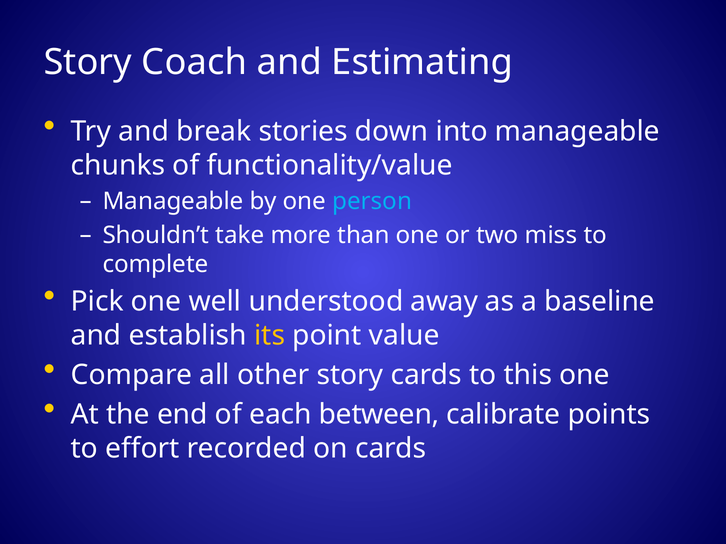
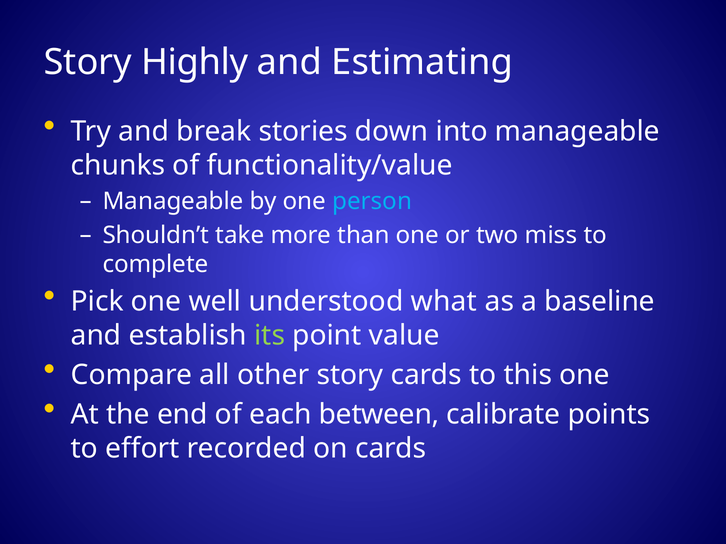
Coach: Coach -> Highly
away: away -> what
its colour: yellow -> light green
